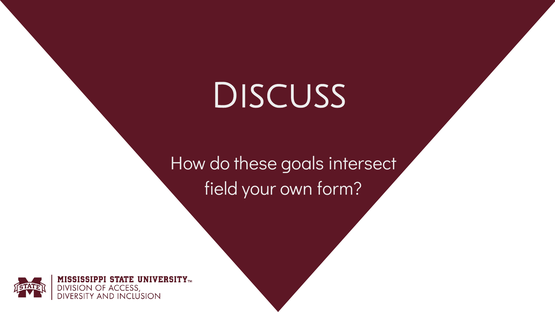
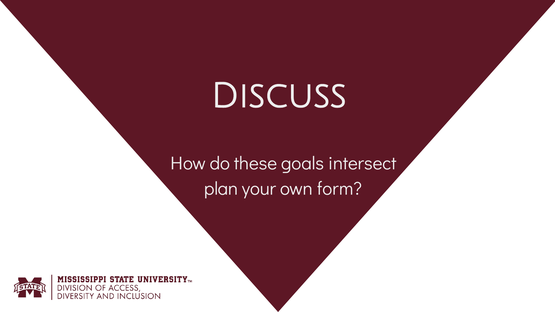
field: field -> plan
